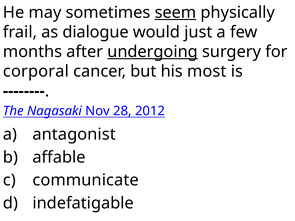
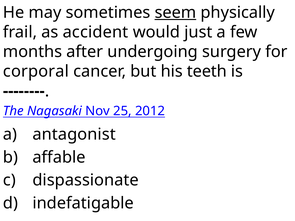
dialogue: dialogue -> accident
undergoing underline: present -> none
most: most -> teeth
28: 28 -> 25
communicate: communicate -> dispassionate
